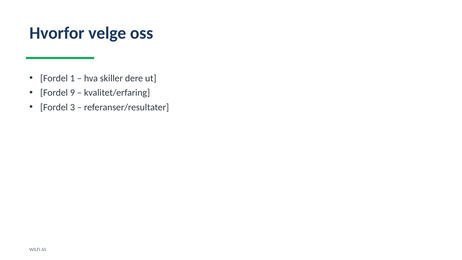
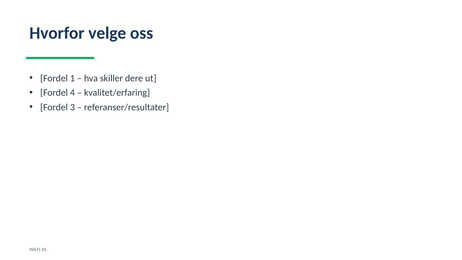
9: 9 -> 4
